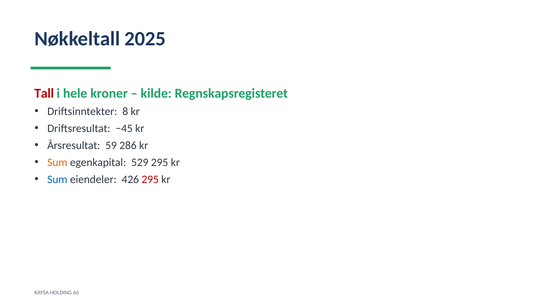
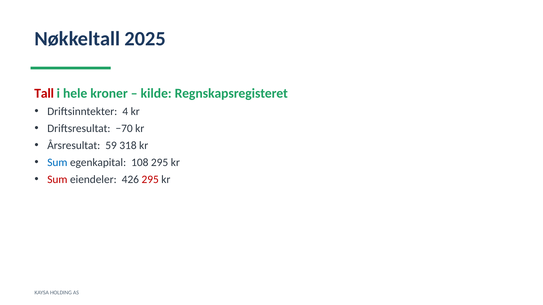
8: 8 -> 4
−45: −45 -> −70
286: 286 -> 318
Sum at (57, 163) colour: orange -> blue
529: 529 -> 108
Sum at (57, 180) colour: blue -> red
